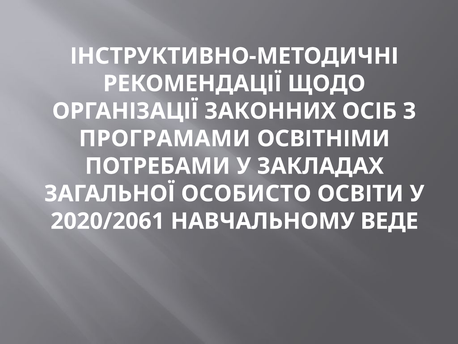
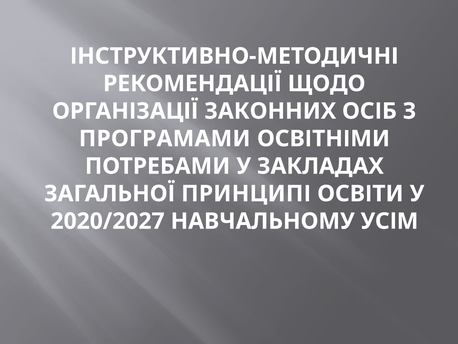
ОСОБИСТО: ОСОБИСТО -> ПРИНЦИПІ
2020/2061: 2020/2061 -> 2020/2027
ВЕДЕ: ВЕДЕ -> УСІМ
